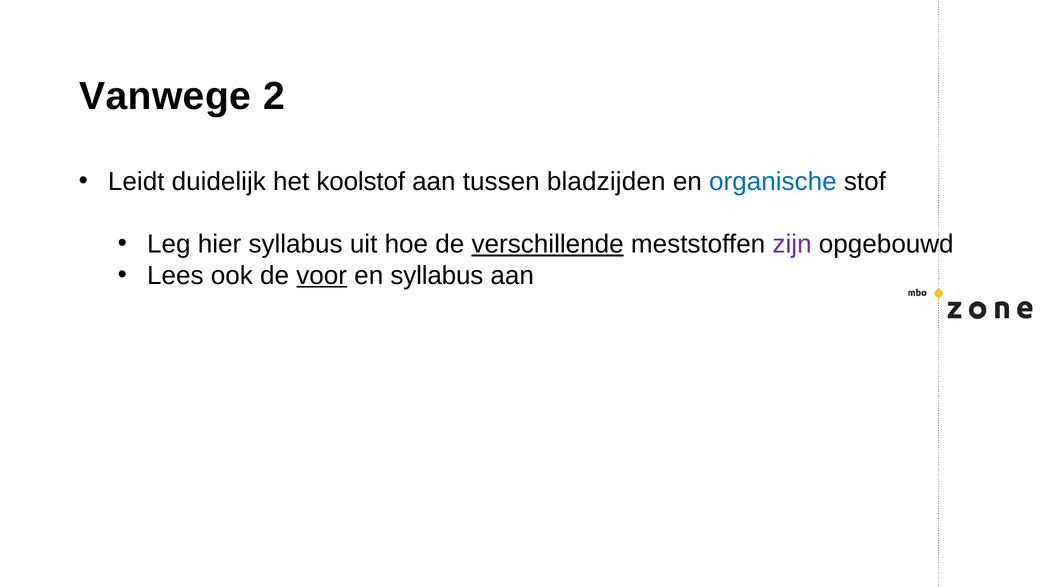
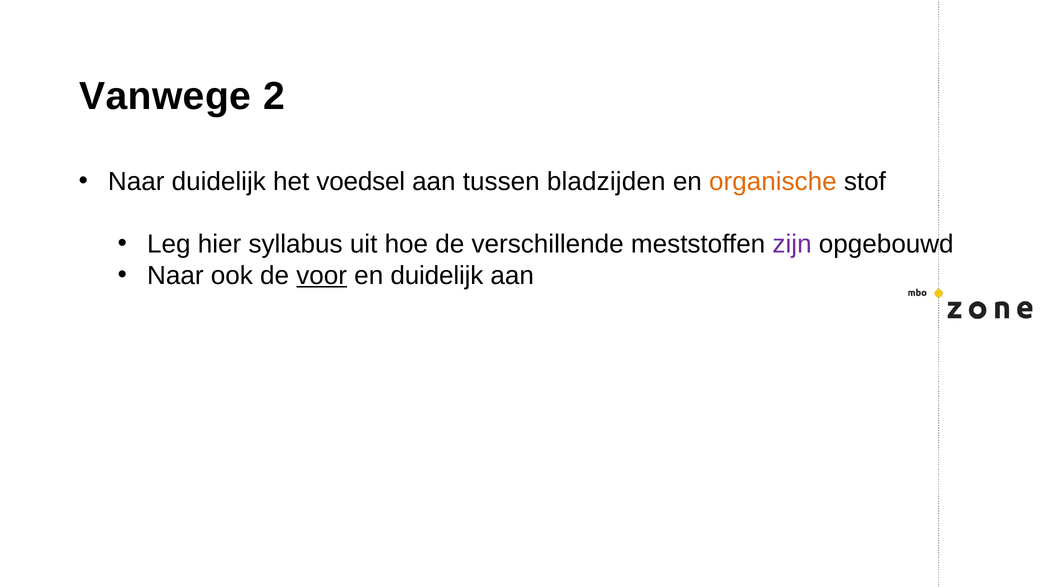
Leidt at (136, 182): Leidt -> Naar
koolstof: koolstof -> voedsel
organische colour: blue -> orange
verschillende underline: present -> none
Lees at (175, 275): Lees -> Naar
en syllabus: syllabus -> duidelijk
